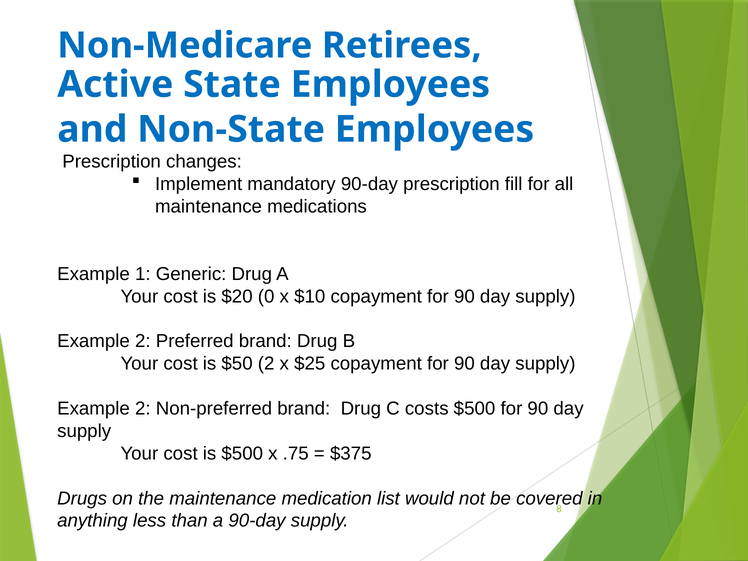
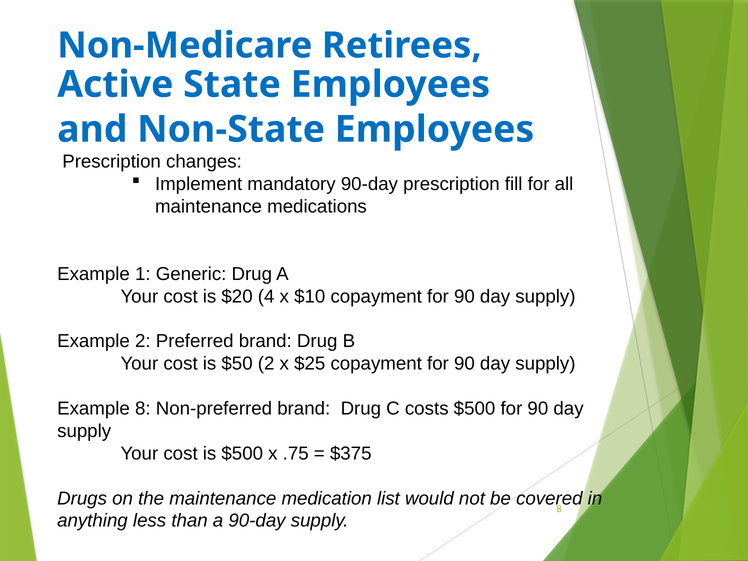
0: 0 -> 4
2 at (143, 409): 2 -> 8
